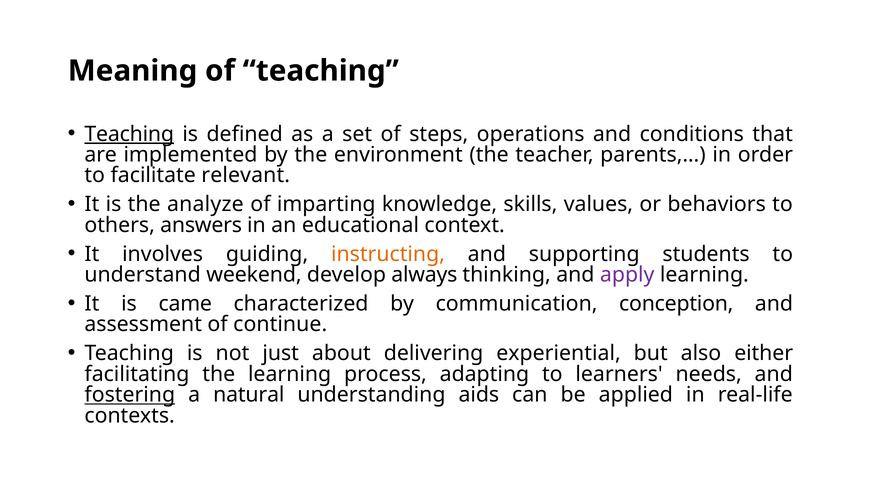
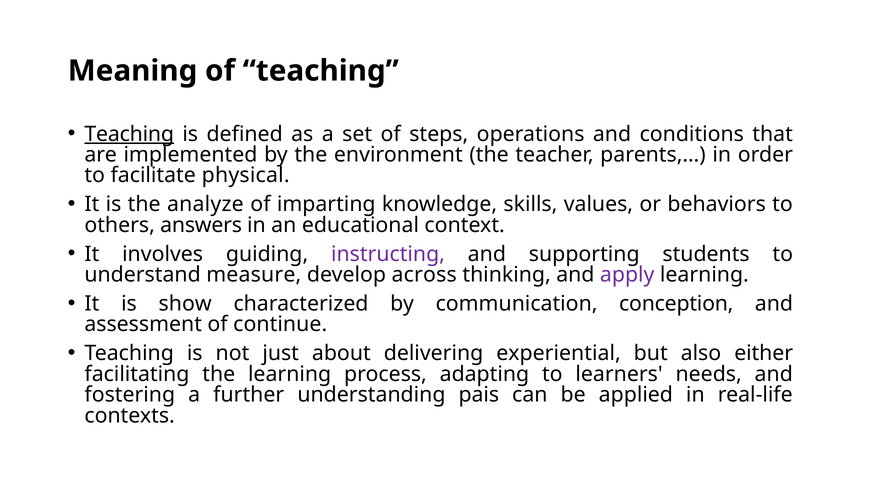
relevant: relevant -> physical
instructing colour: orange -> purple
weekend: weekend -> measure
always: always -> across
came: came -> show
fostering underline: present -> none
natural: natural -> further
aids: aids -> pais
